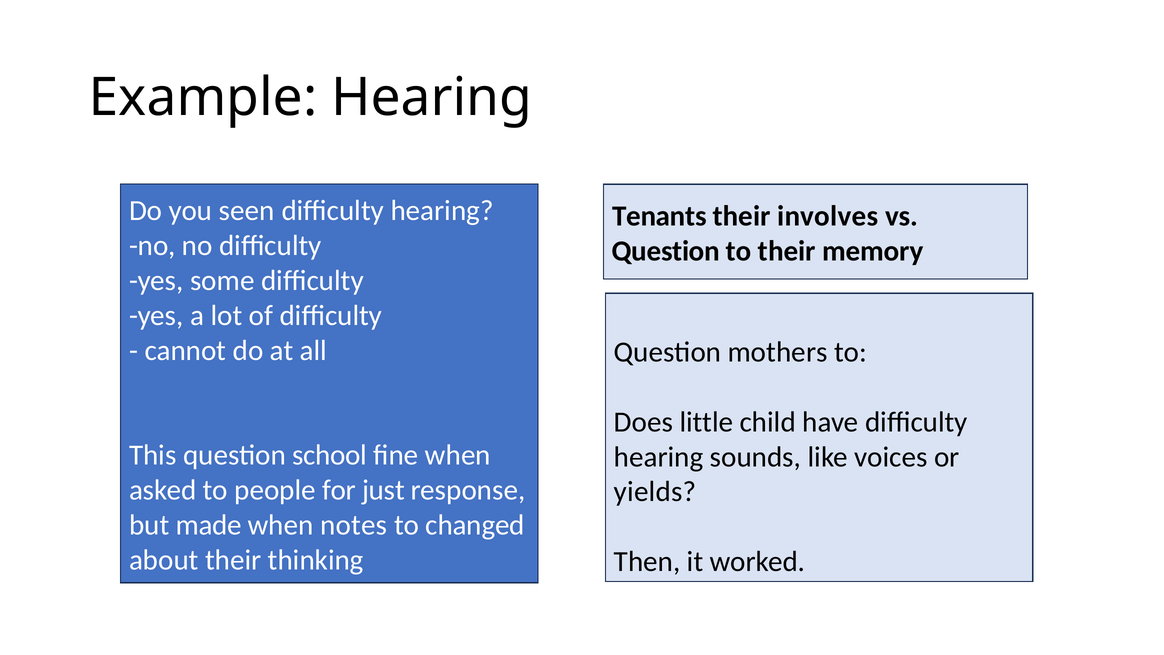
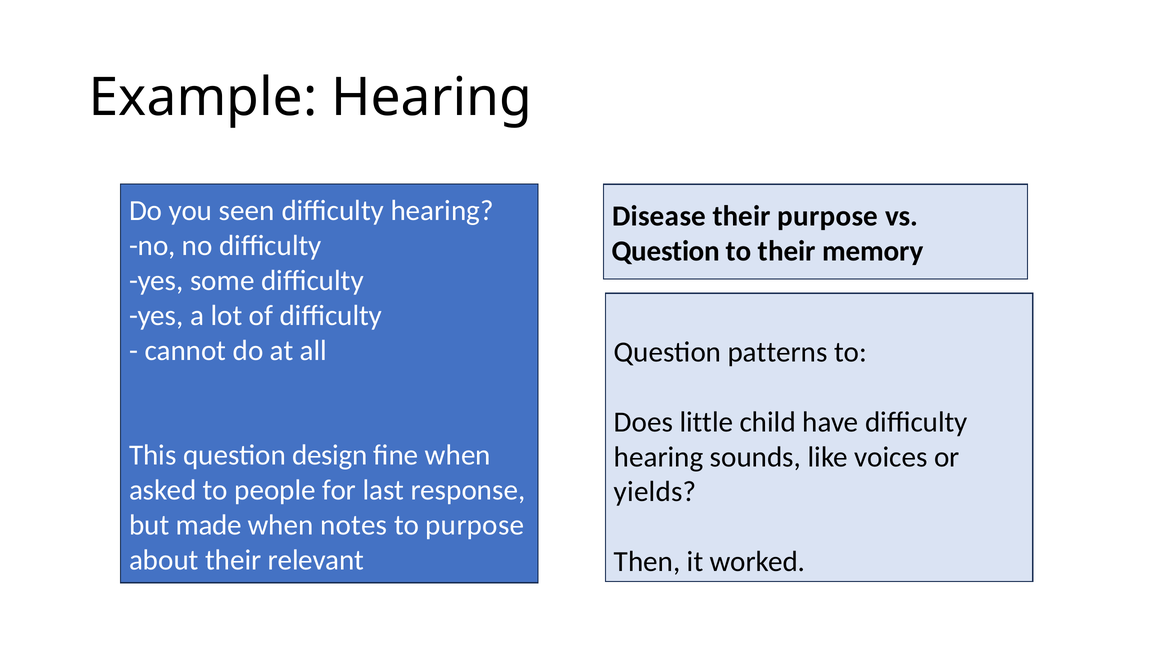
Tenants: Tenants -> Disease
their involves: involves -> purpose
mothers: mothers -> patterns
school: school -> design
just: just -> last
to changed: changed -> purpose
thinking: thinking -> relevant
